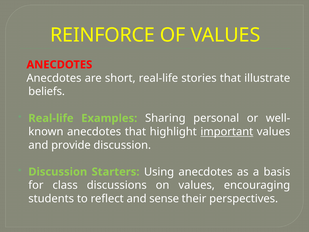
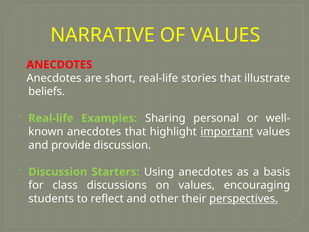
REINFORCE: REINFORCE -> NARRATIVE
sense: sense -> other
perspectives underline: none -> present
